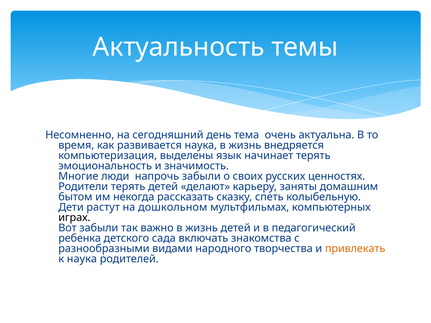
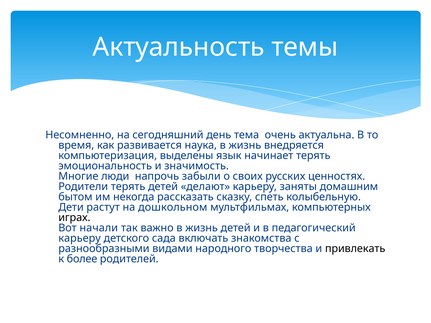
Вот забыли: забыли -> начали
ребенка at (80, 239): ребенка -> карьеру
привлекать colour: orange -> black
к наука: наука -> более
